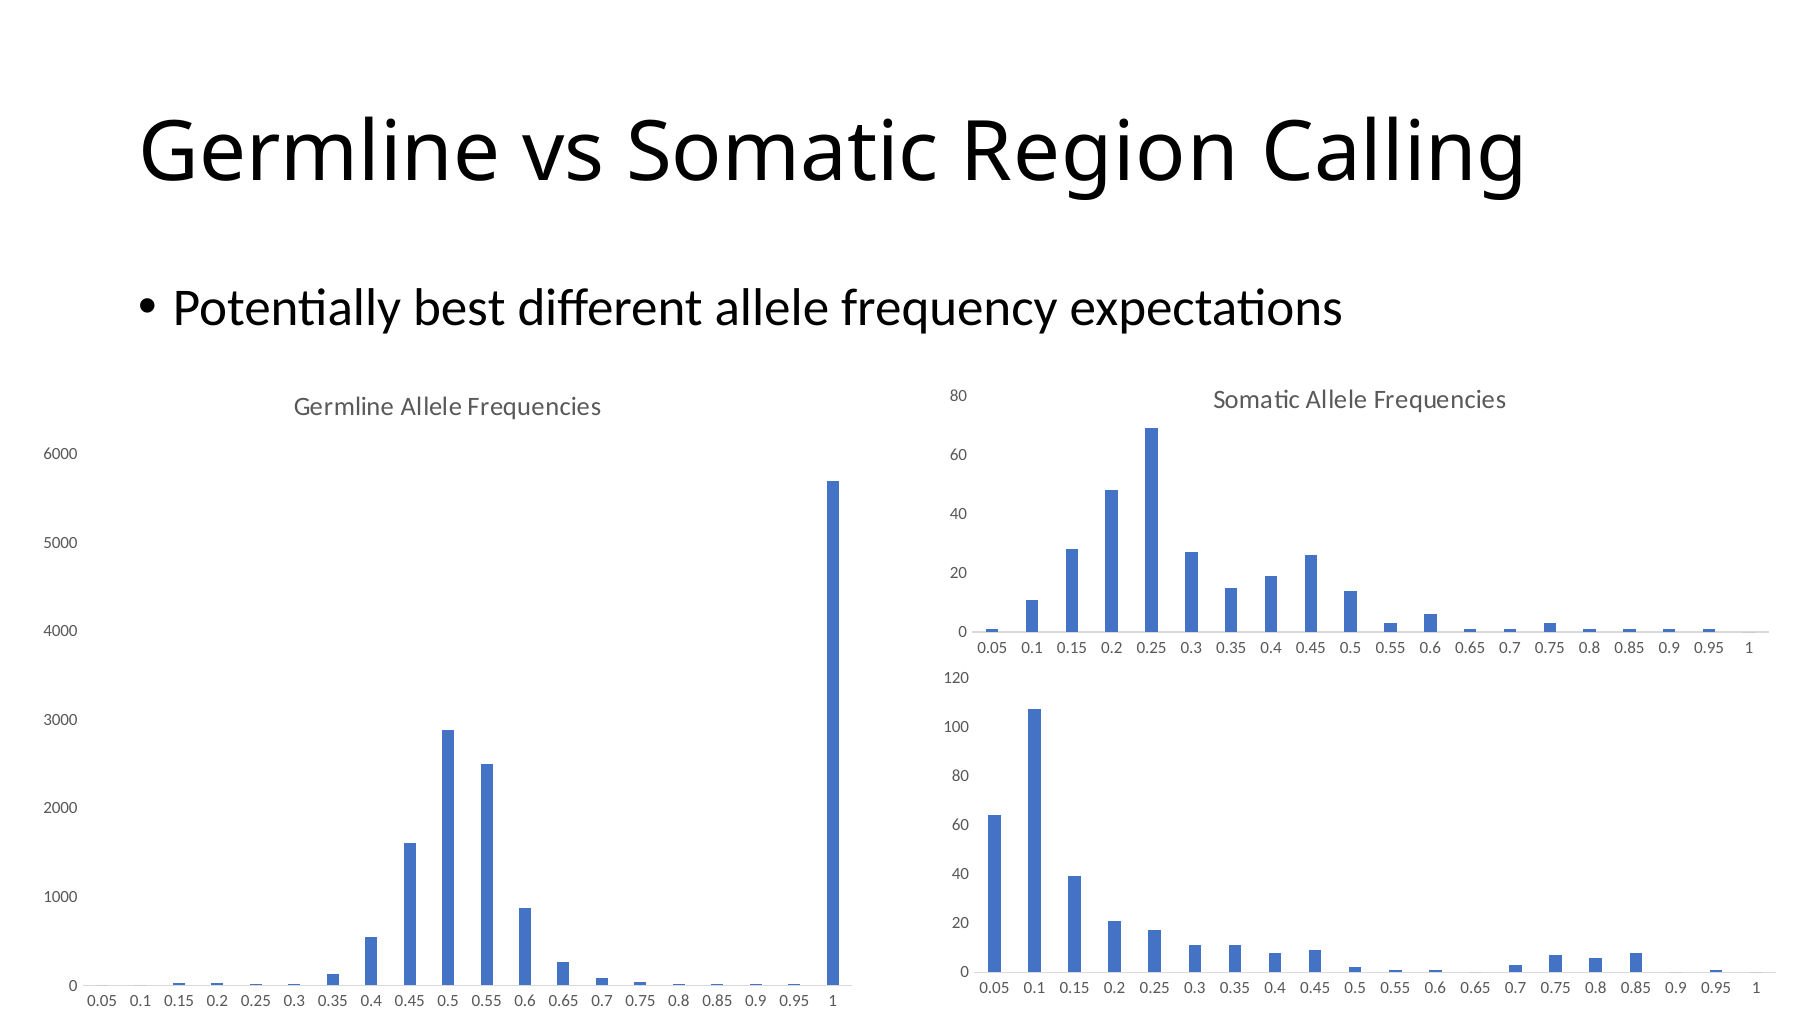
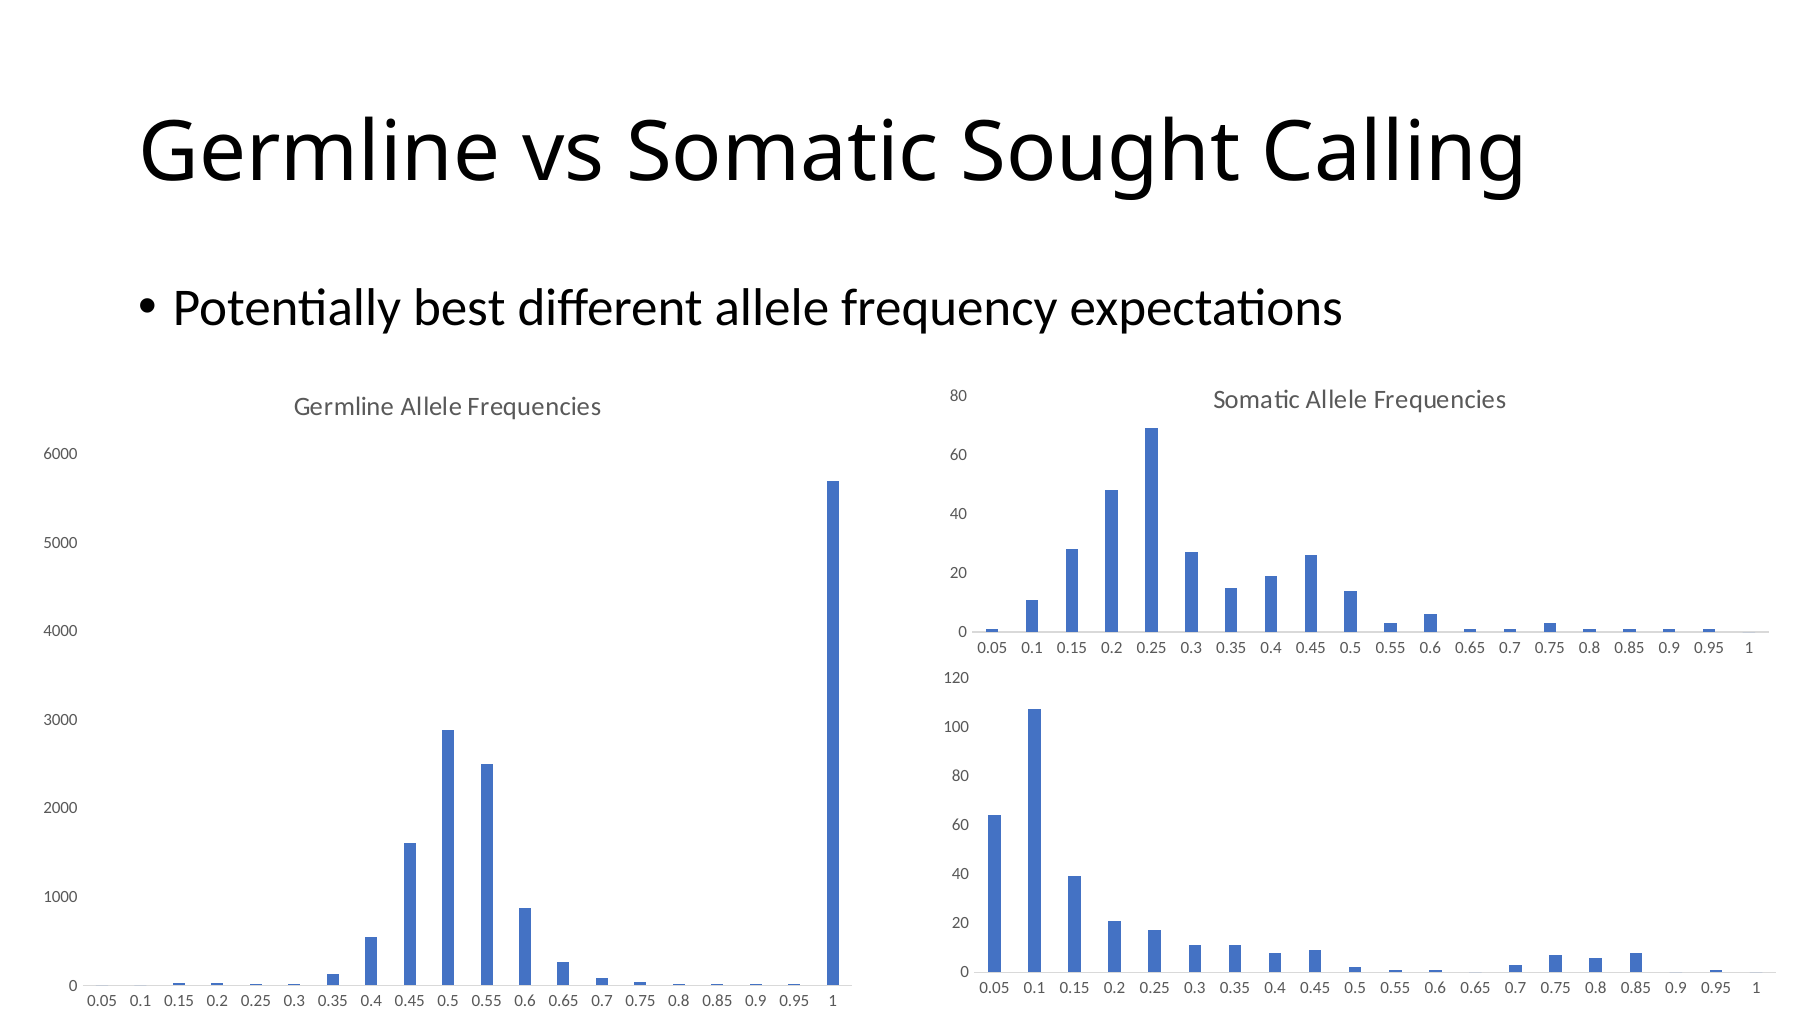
Region: Region -> Sought
